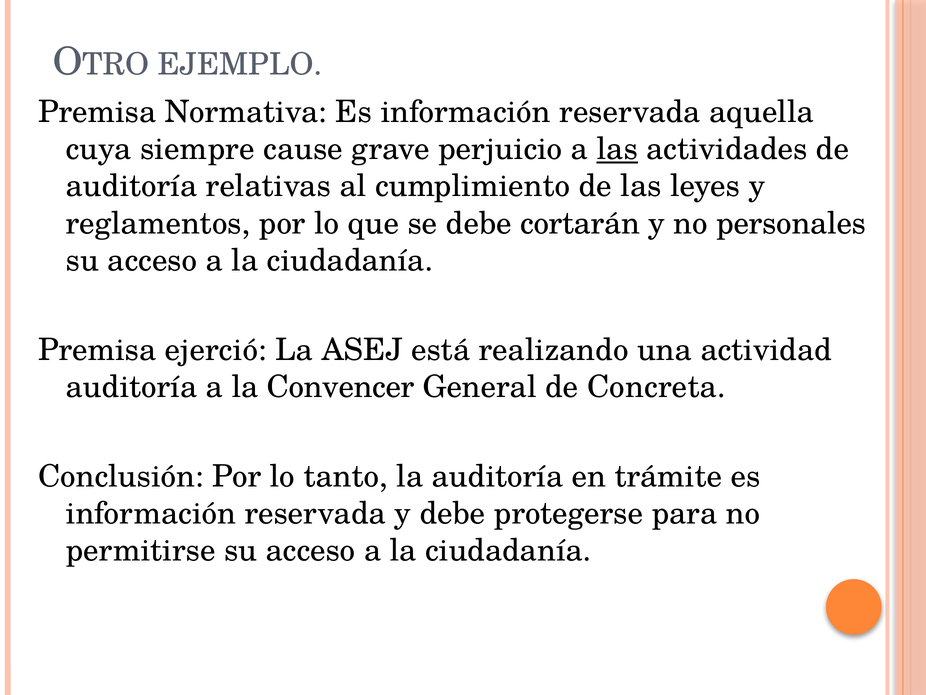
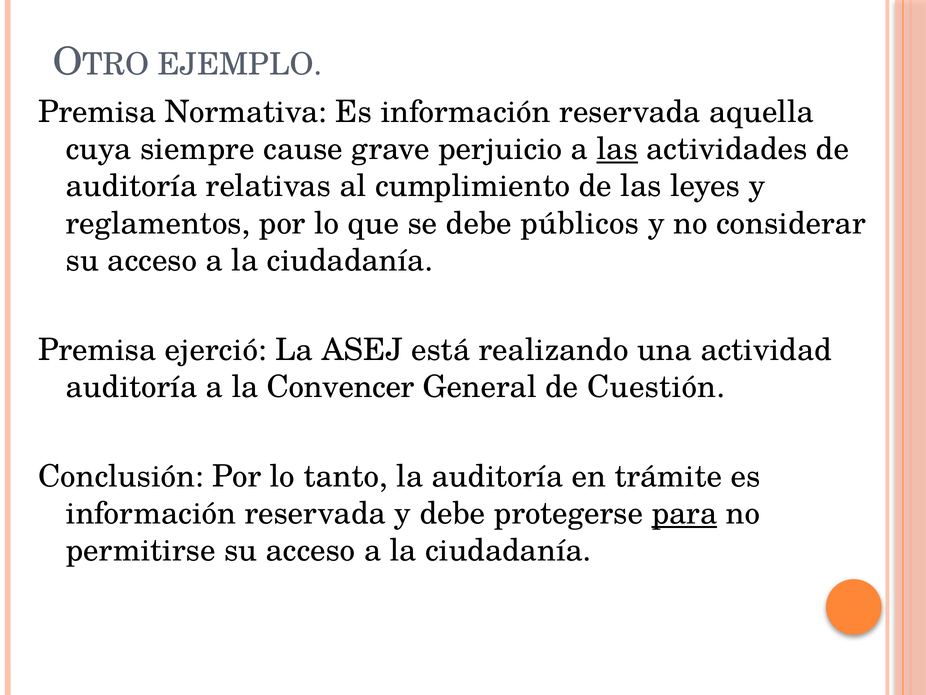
cortarán: cortarán -> públicos
personales: personales -> considerar
Concreta: Concreta -> Cuestión
para underline: none -> present
